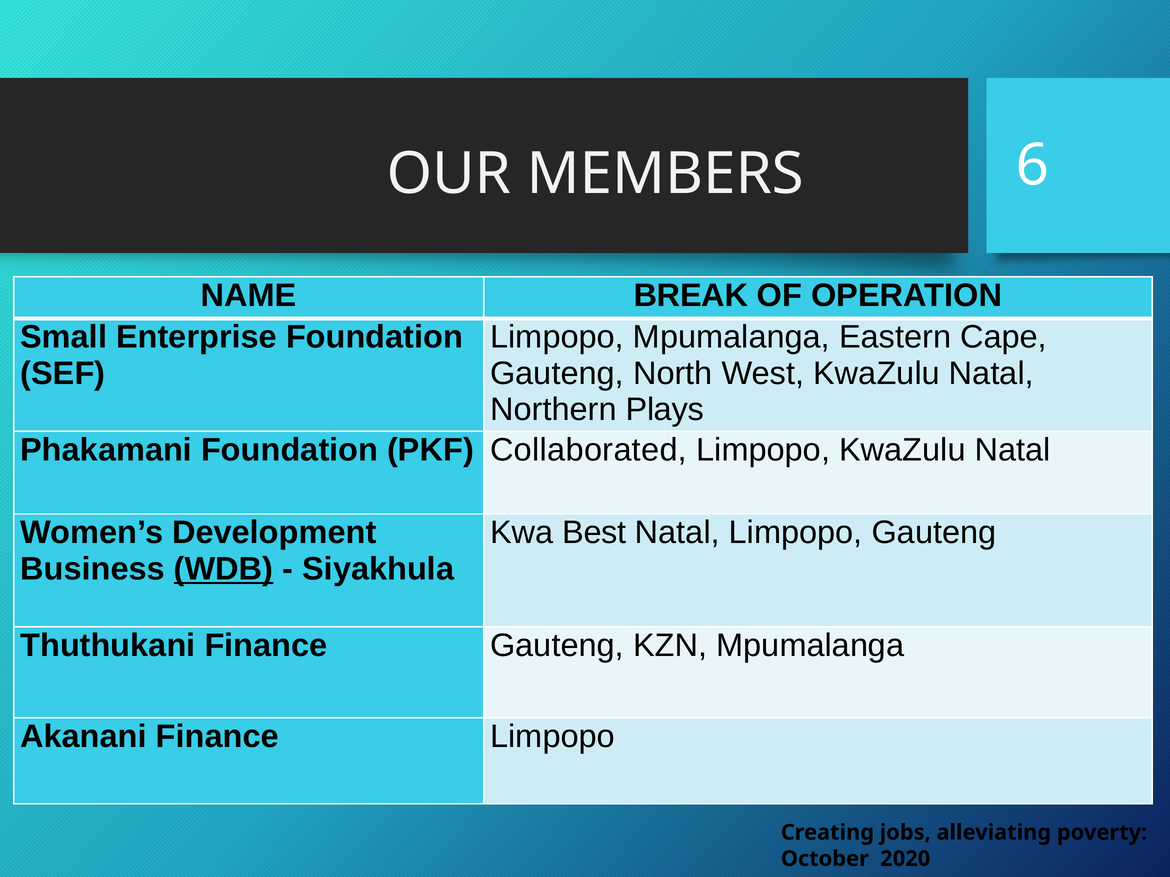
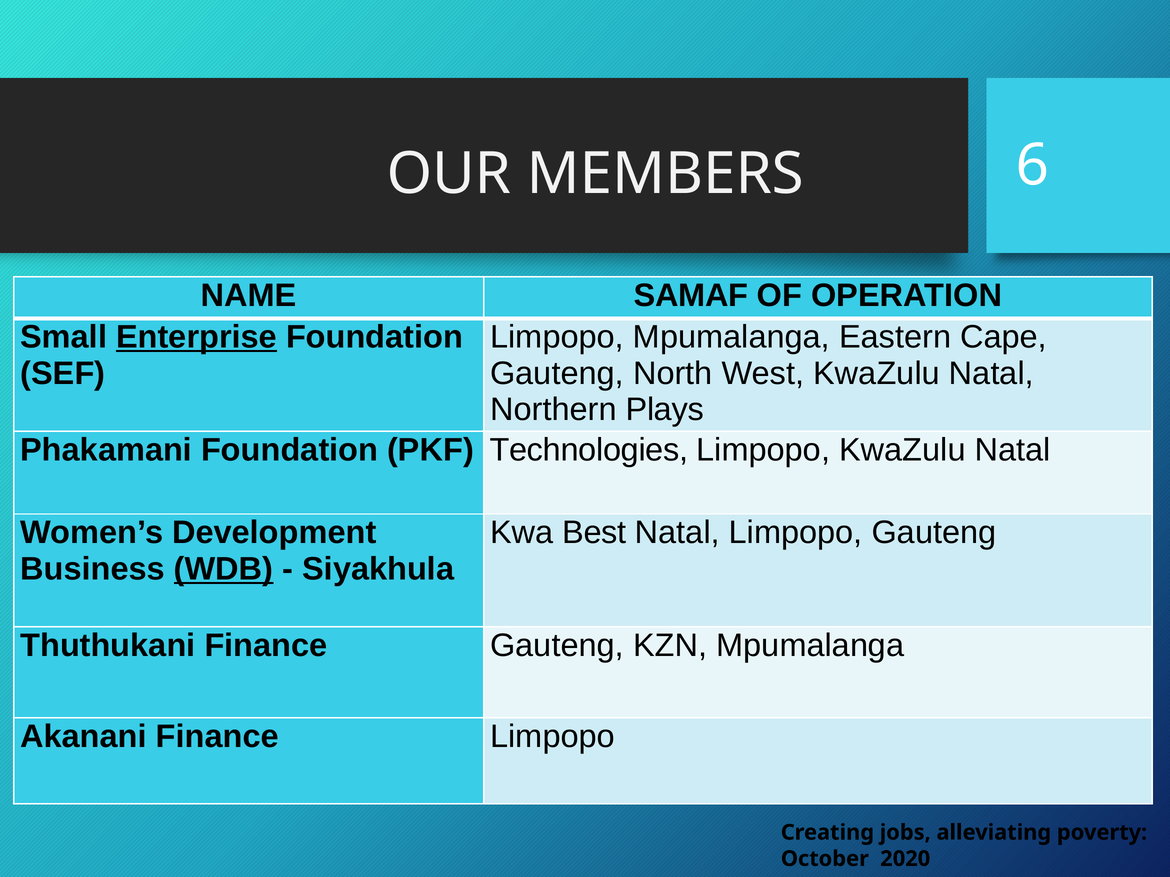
BREAK: BREAK -> SAMAF
Enterprise underline: none -> present
Collaborated: Collaborated -> Technologies
